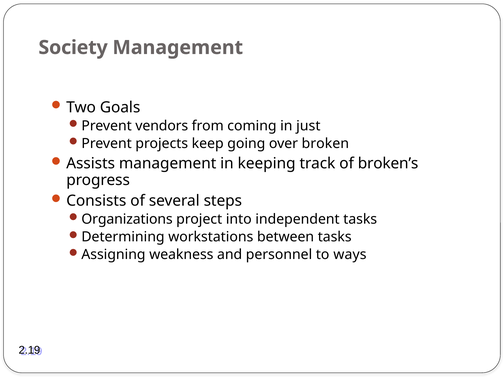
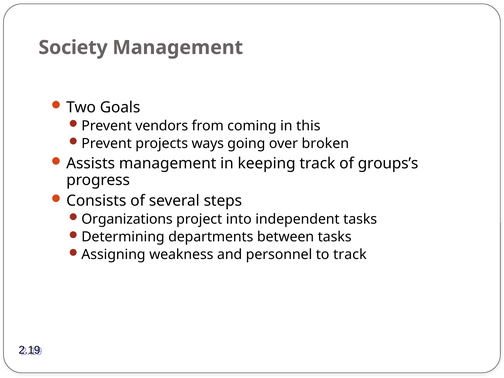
just: just -> this
keep: keep -> ways
broken’s: broken’s -> groups’s
workstations: workstations -> departments
to ways: ways -> track
